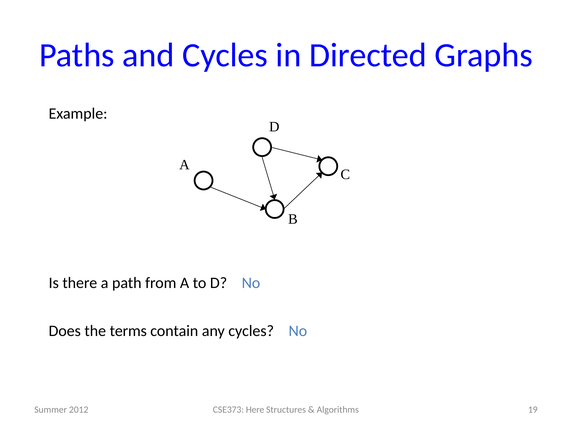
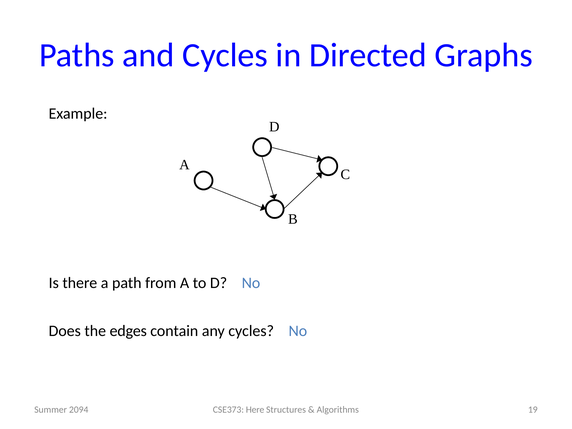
terms: terms -> edges
2012: 2012 -> 2094
